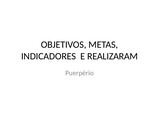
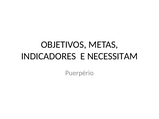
REALIZARAM: REALIZARAM -> NECESSITAM
